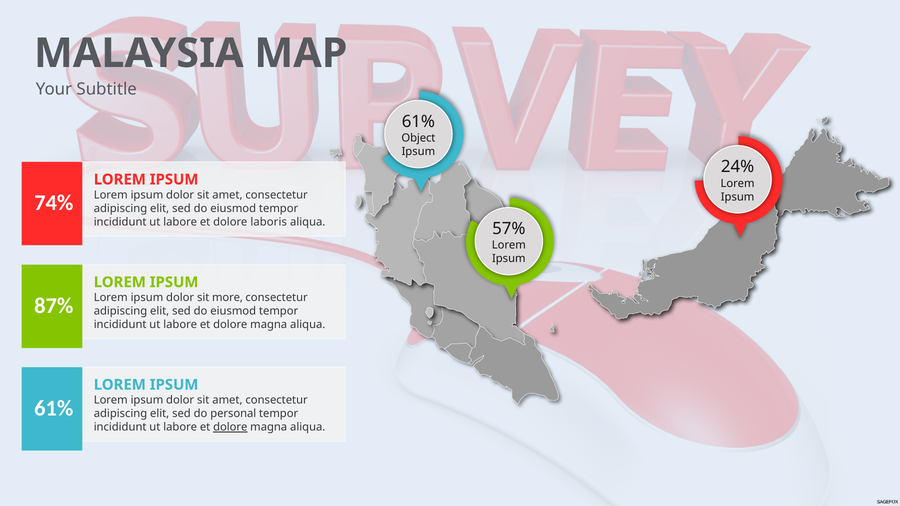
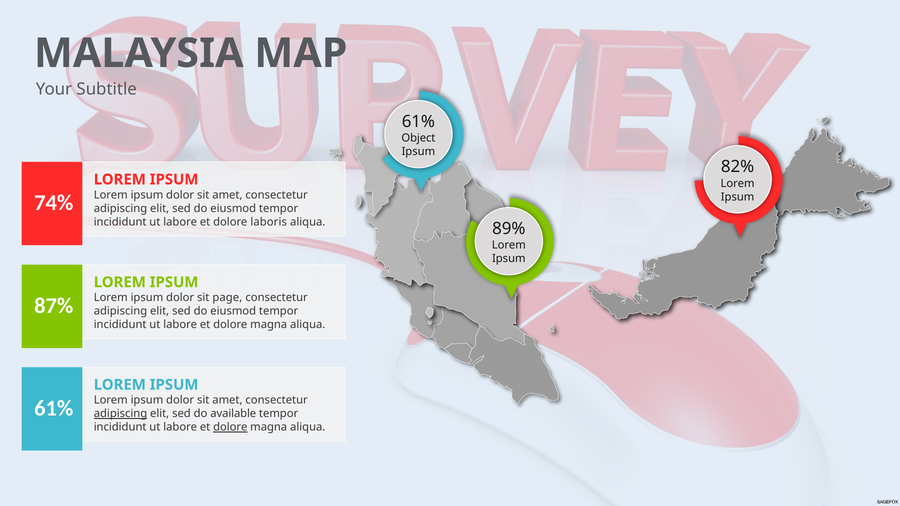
24%: 24% -> 82%
57%: 57% -> 89%
more: more -> page
adipiscing at (120, 414) underline: none -> present
personal: personal -> available
